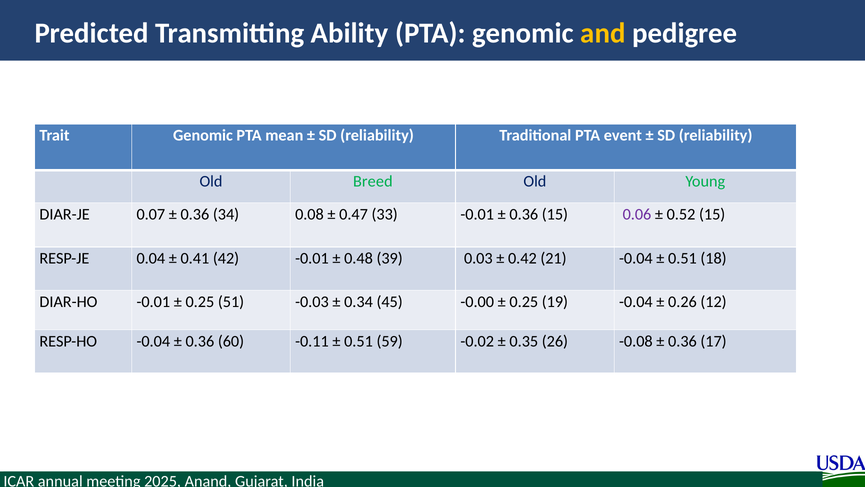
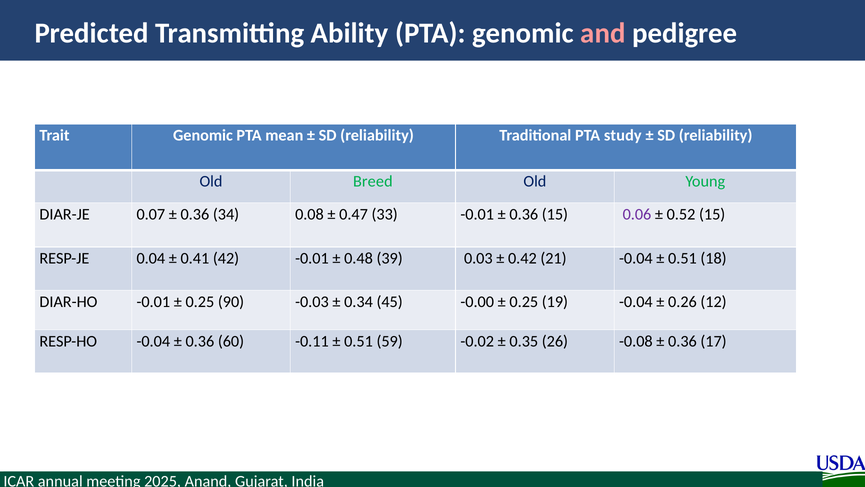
and colour: yellow -> pink
event: event -> study
51: 51 -> 90
